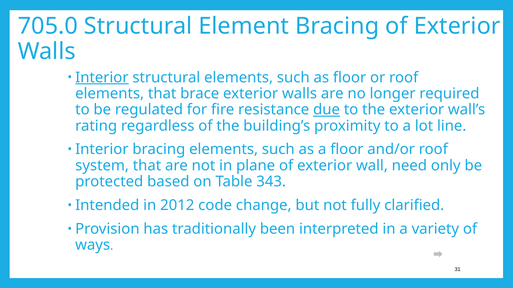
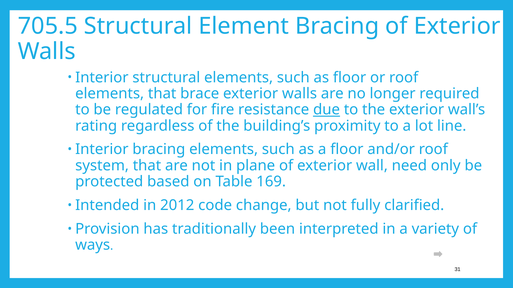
705.0: 705.0 -> 705.5
Interior at (102, 78) underline: present -> none
343: 343 -> 169
